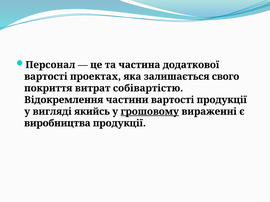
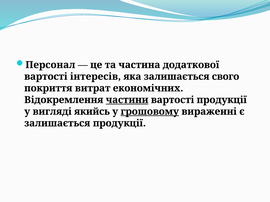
проектах: проектах -> інтересів
собівартістю: собівартістю -> економічних
частини underline: none -> present
виробництва at (57, 123): виробництва -> залишається
